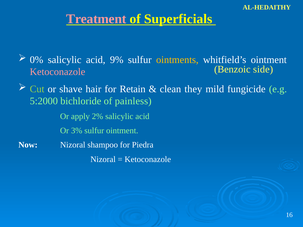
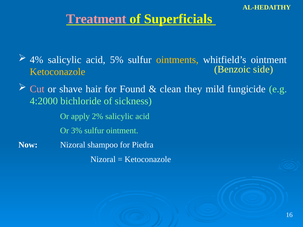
0%: 0% -> 4%
9%: 9% -> 5%
Ketoconazole at (58, 72) colour: pink -> yellow
Cut colour: light green -> pink
Retain: Retain -> Found
5:2000: 5:2000 -> 4:2000
painless: painless -> sickness
